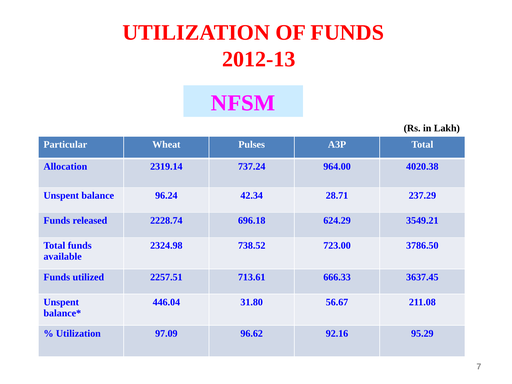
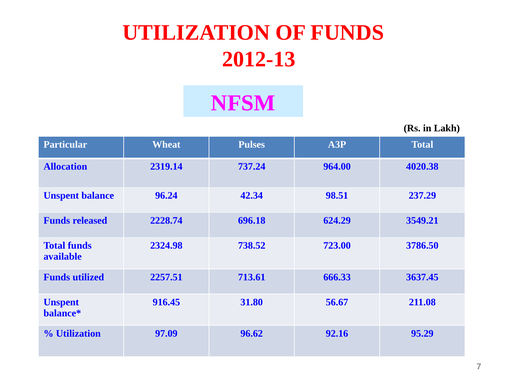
28.71: 28.71 -> 98.51
446.04: 446.04 -> 916.45
